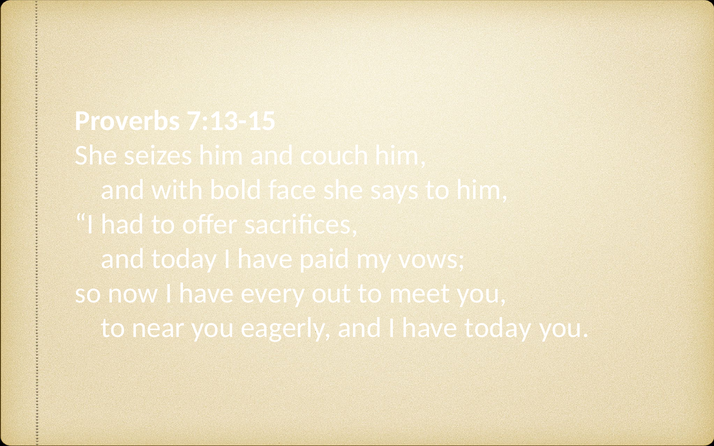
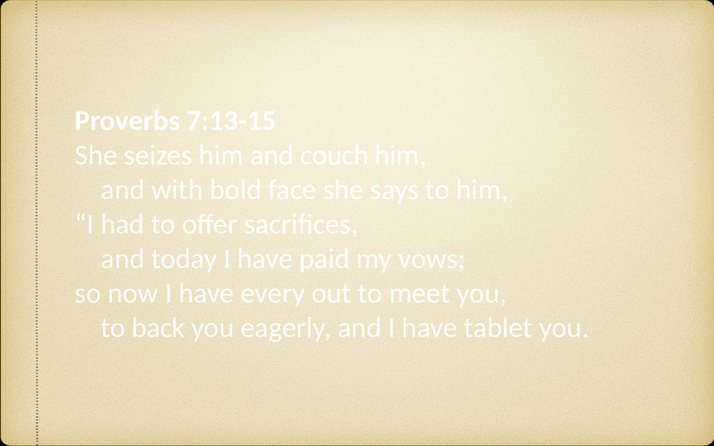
near: near -> back
have today: today -> tablet
